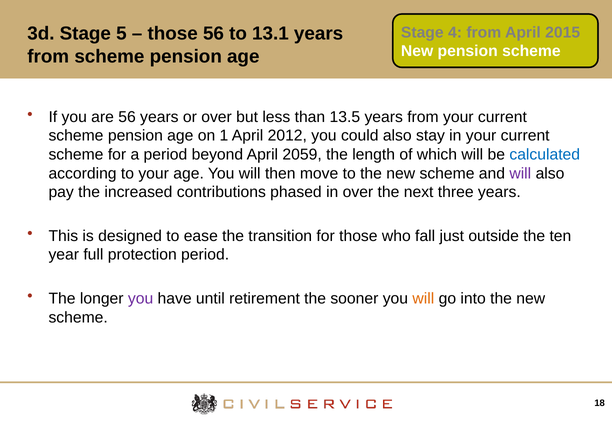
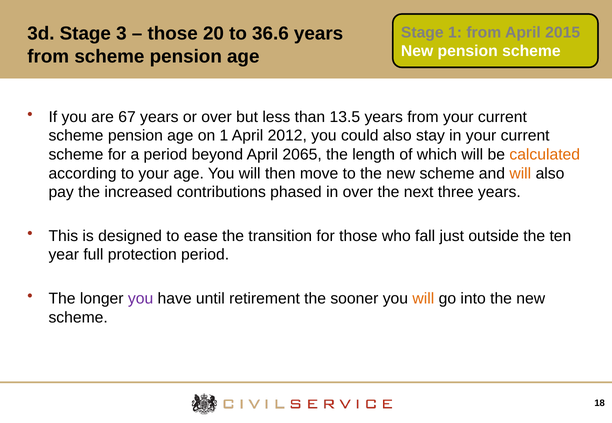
5: 5 -> 3
those 56: 56 -> 20
13.1: 13.1 -> 36.6
Stage 4: 4 -> 1
are 56: 56 -> 67
2059: 2059 -> 2065
calculated colour: blue -> orange
will at (520, 174) colour: purple -> orange
